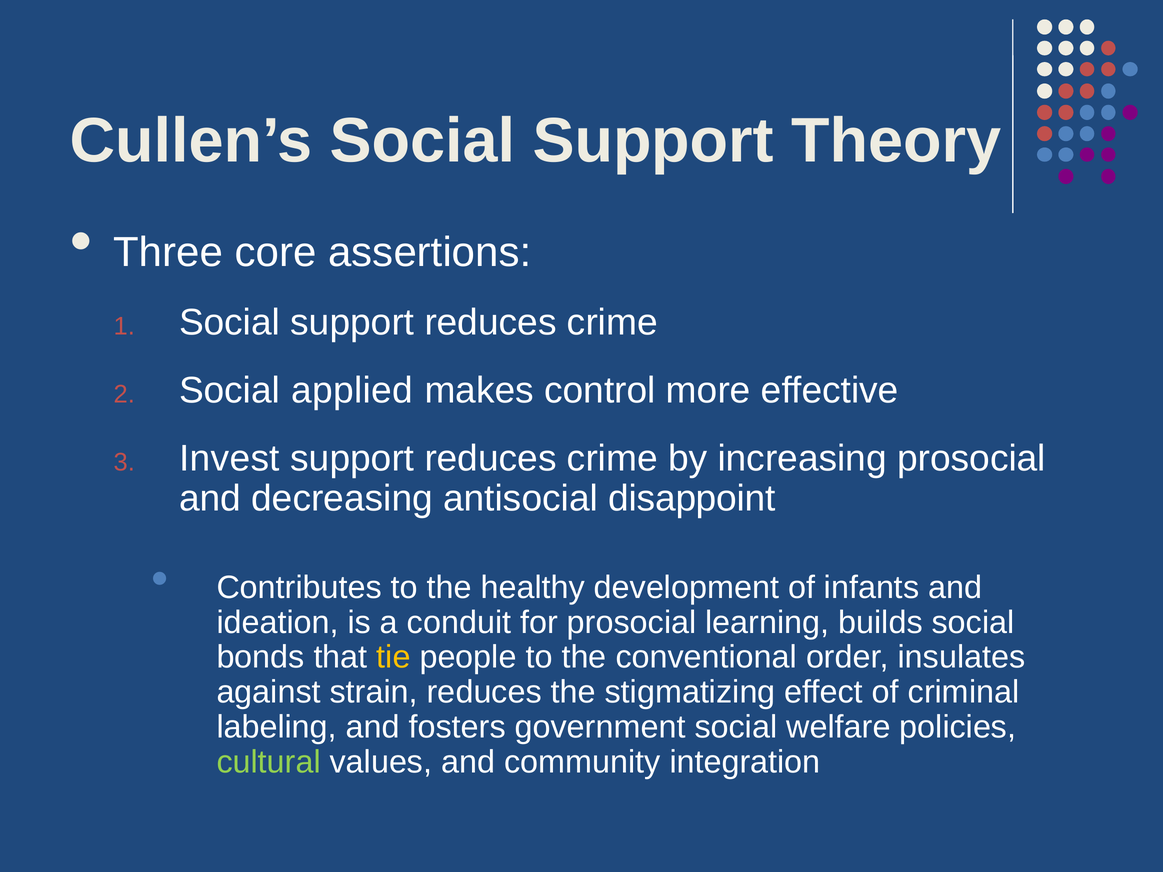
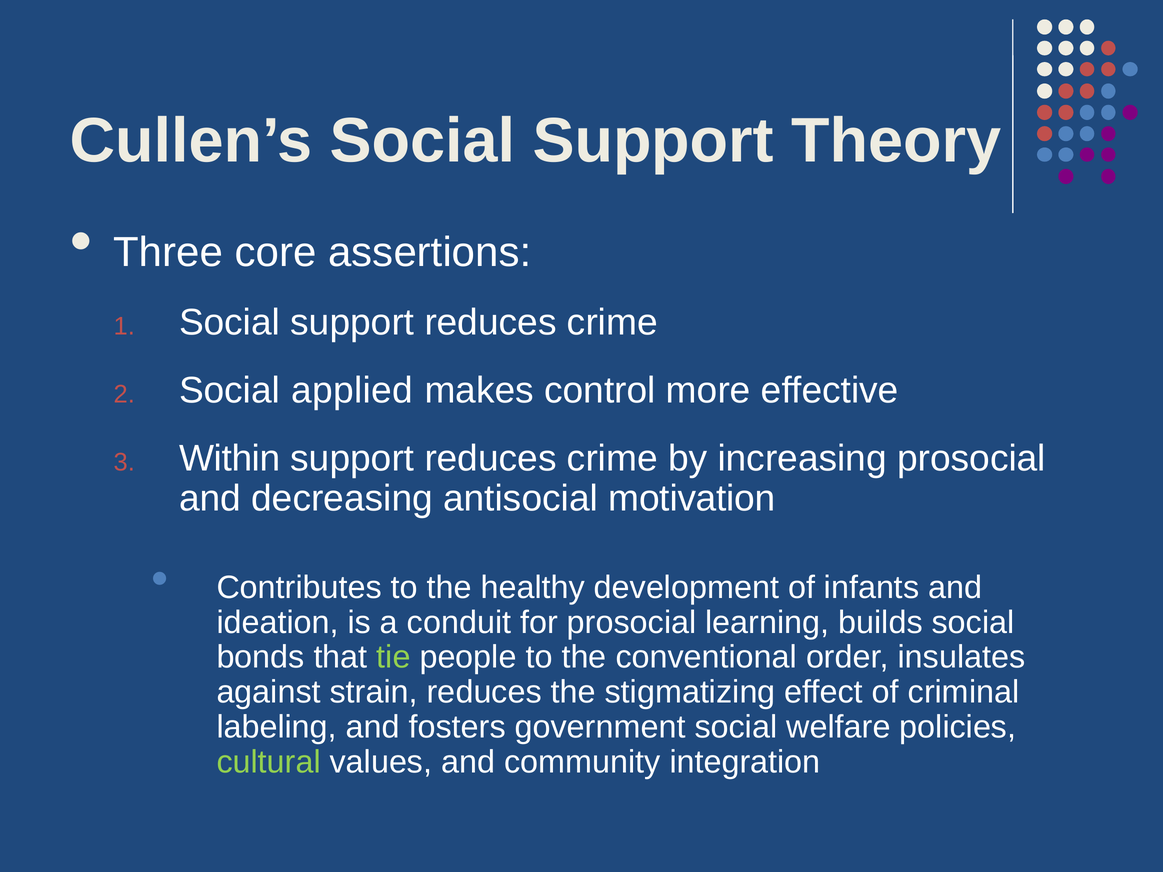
Invest: Invest -> Within
disappoint: disappoint -> motivation
tie colour: yellow -> light green
